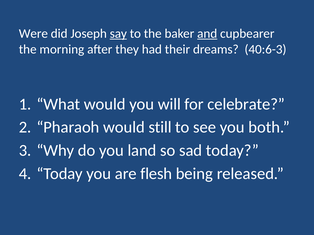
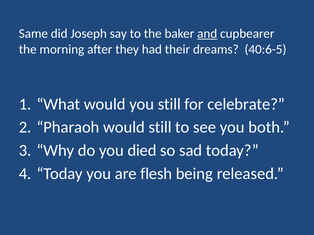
Were: Were -> Same
say underline: present -> none
40:6-3: 40:6-3 -> 40:6-5
you will: will -> still
land: land -> died
